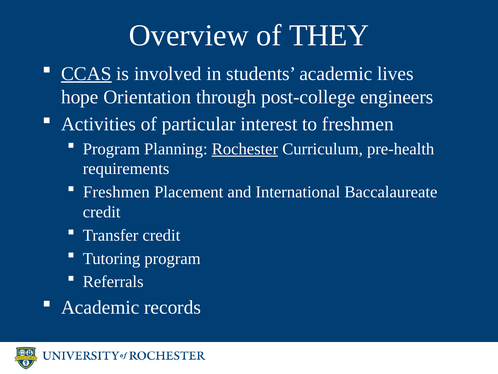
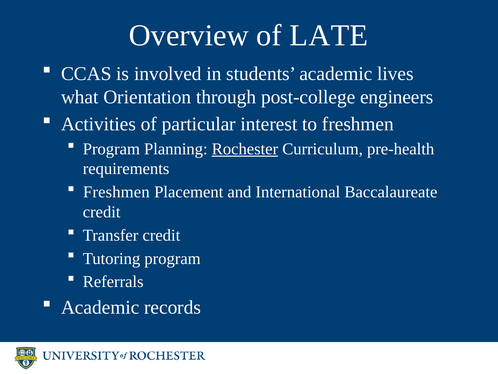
THEY: THEY -> LATE
CCAS underline: present -> none
hope: hope -> what
